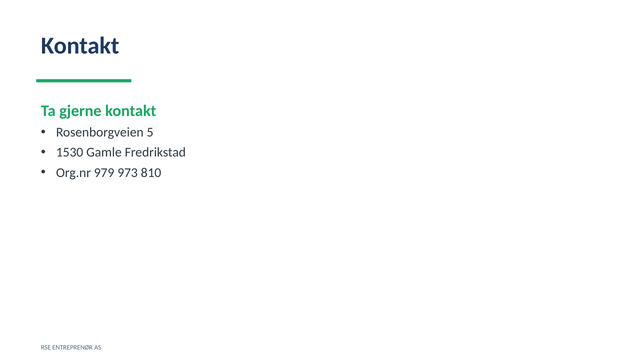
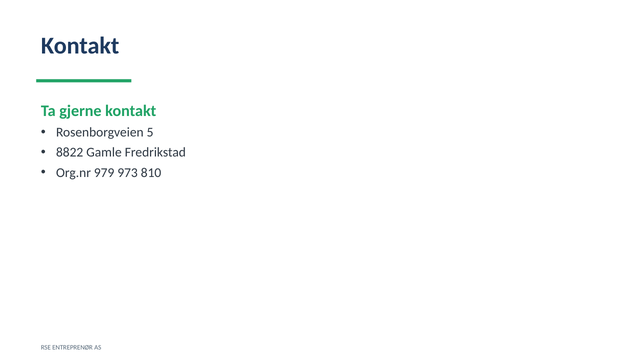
1530: 1530 -> 8822
